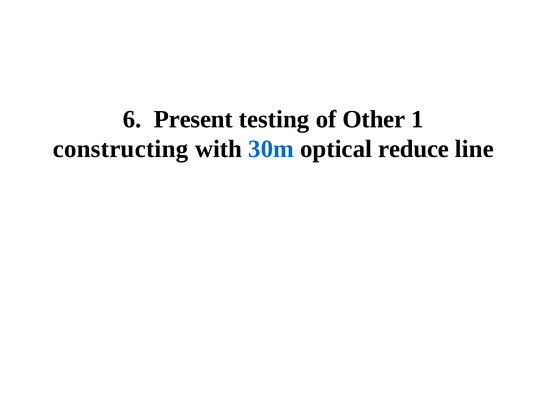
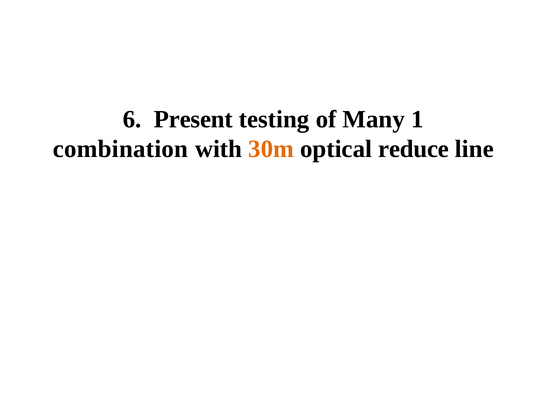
Other: Other -> Many
constructing: constructing -> combination
30m colour: blue -> orange
